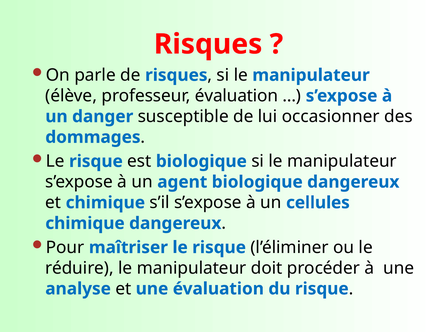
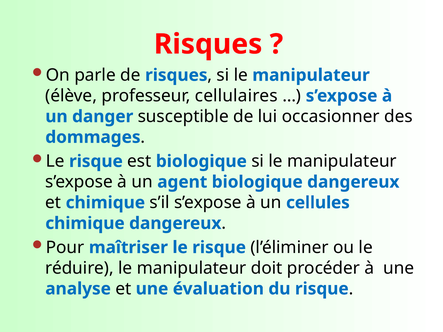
professeur évaluation: évaluation -> cellulaires
